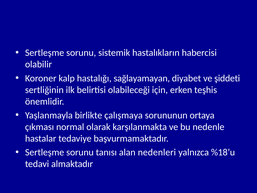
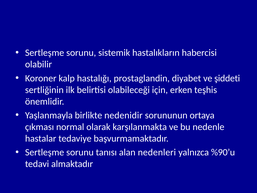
sağlayamayan: sağlayamayan -> prostaglandin
çalışmaya: çalışmaya -> nedenidir
%18’u: %18’u -> %90’u
